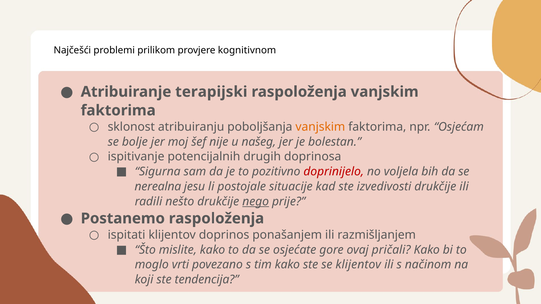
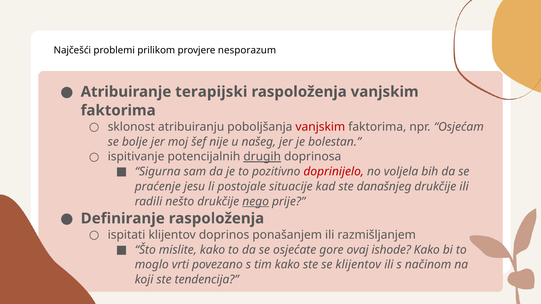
kognitivnom: kognitivnom -> nesporazum
vanjskim at (320, 127) colour: orange -> red
drugih underline: none -> present
nerealna: nerealna -> praćenje
izvedivosti: izvedivosti -> današnjeg
Postanemo: Postanemo -> Definiranje
pričali: pričali -> ishode
